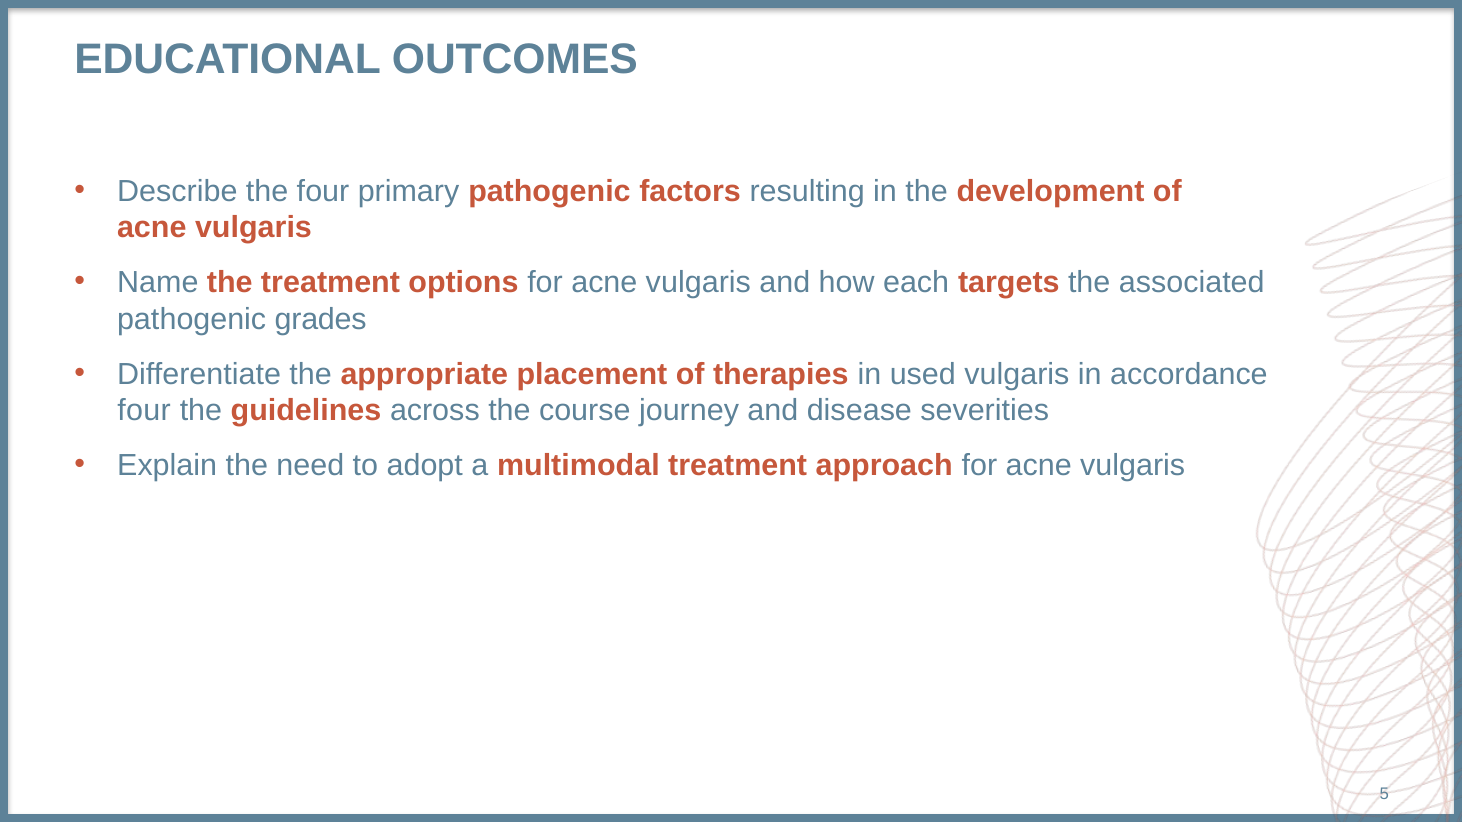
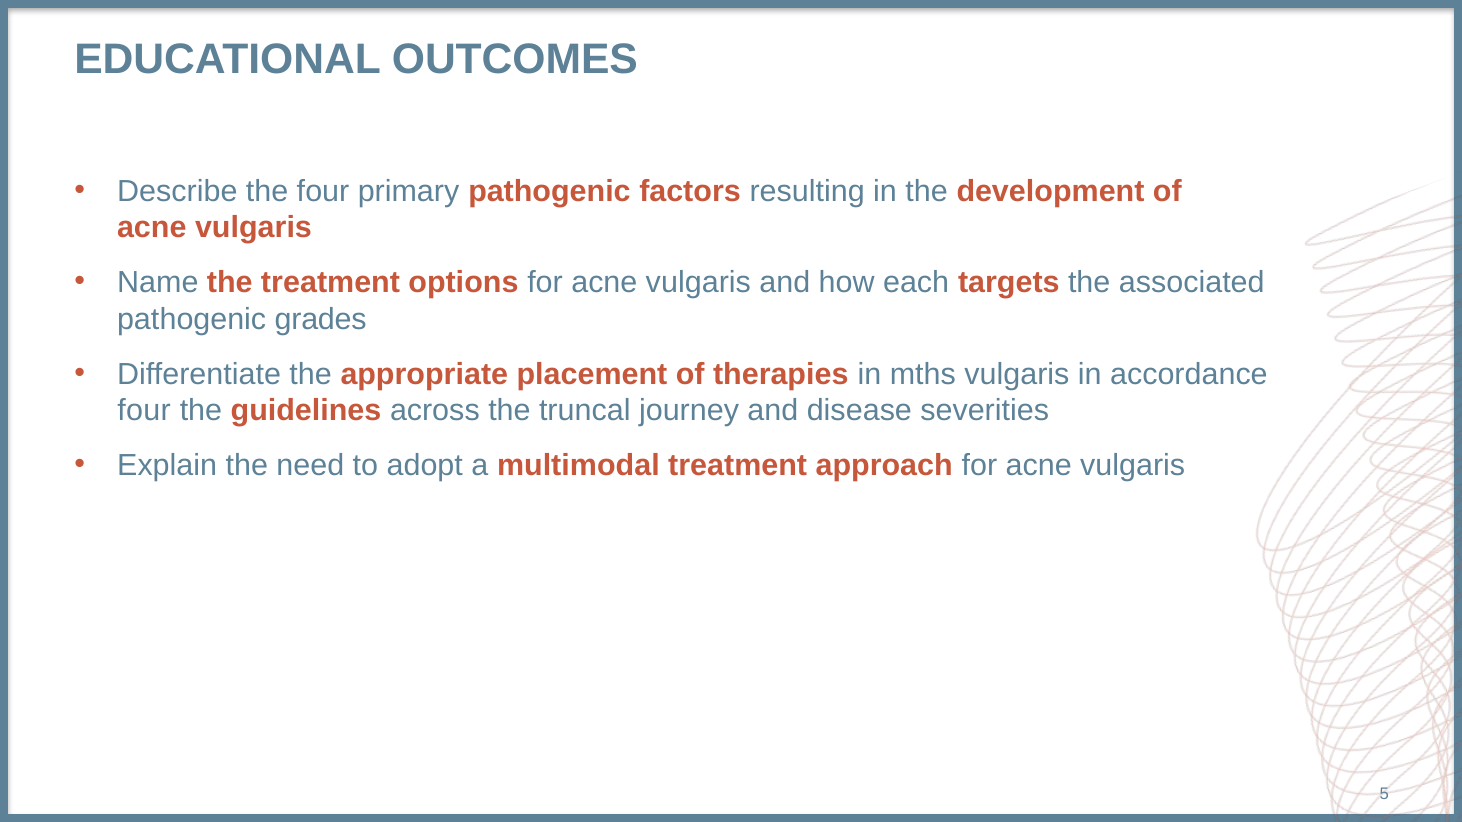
used: used -> mths
course: course -> truncal
